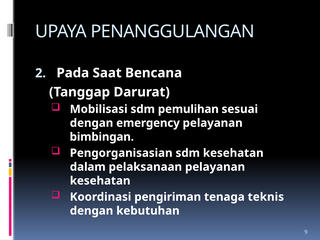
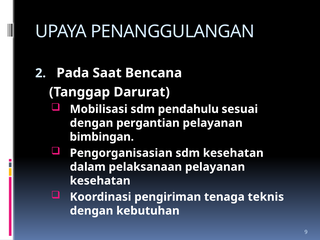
pemulihan: pemulihan -> pendahulu
emergency: emergency -> pergantian
